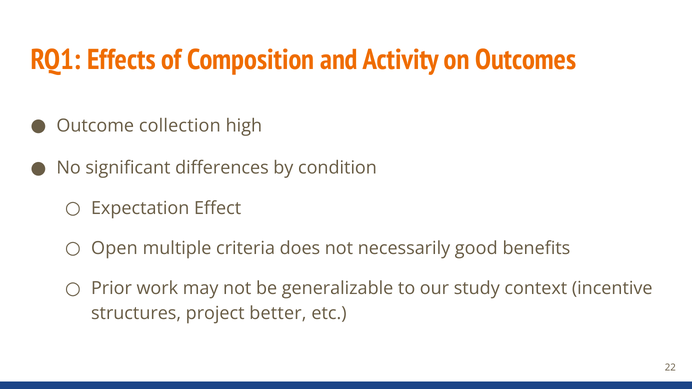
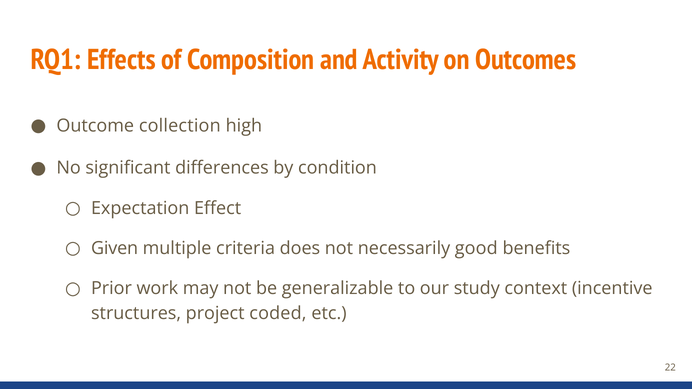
Open: Open -> Given
better: better -> coded
